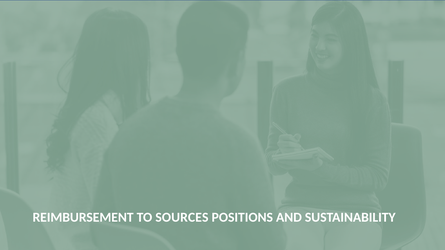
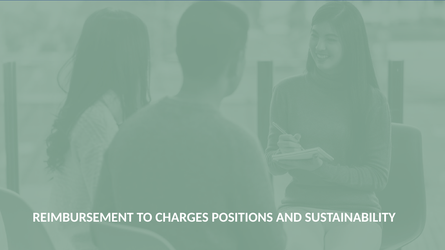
SOURCES: SOURCES -> CHARGES
